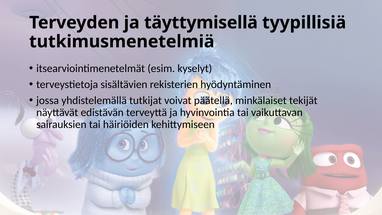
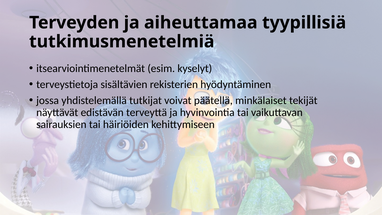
täyttymisellä: täyttymisellä -> aiheuttamaa
